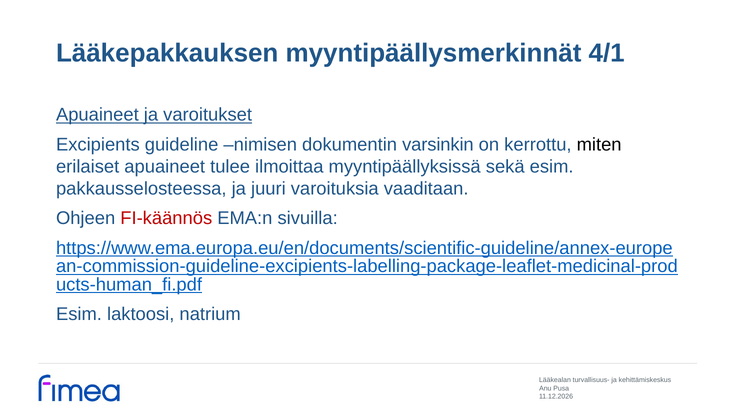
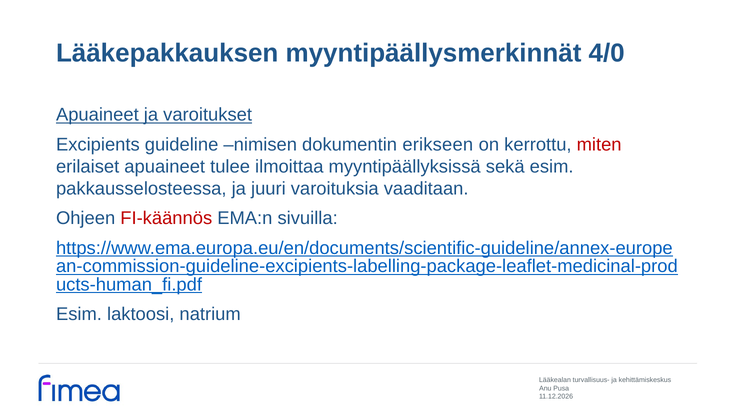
4/1: 4/1 -> 4/0
varsinkin: varsinkin -> erikseen
miten colour: black -> red
